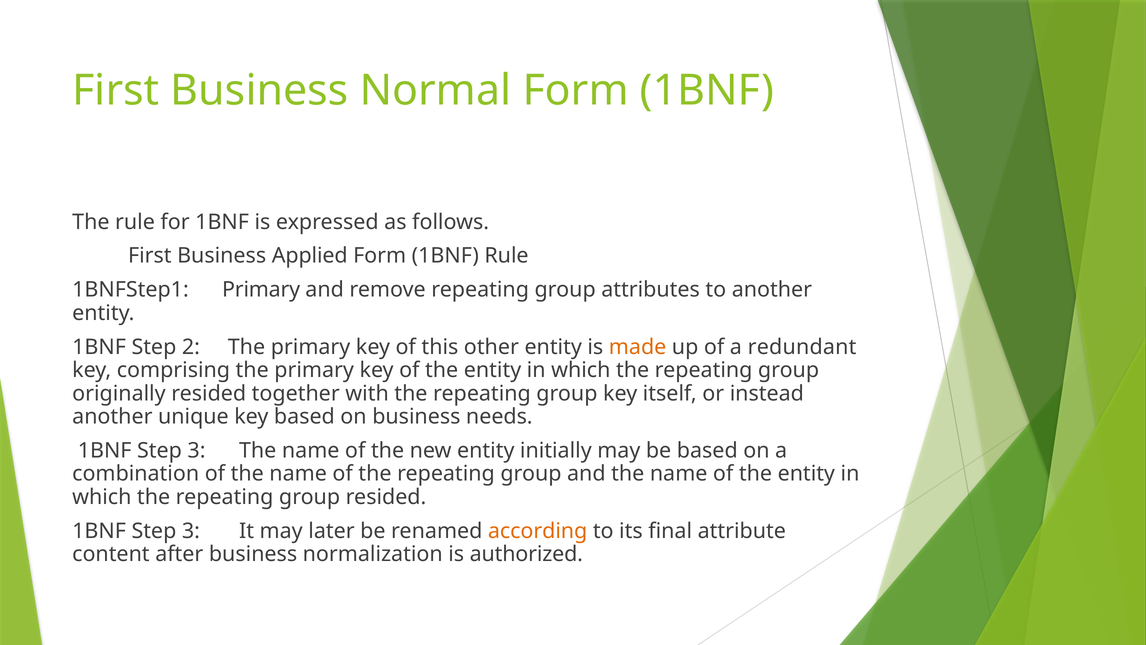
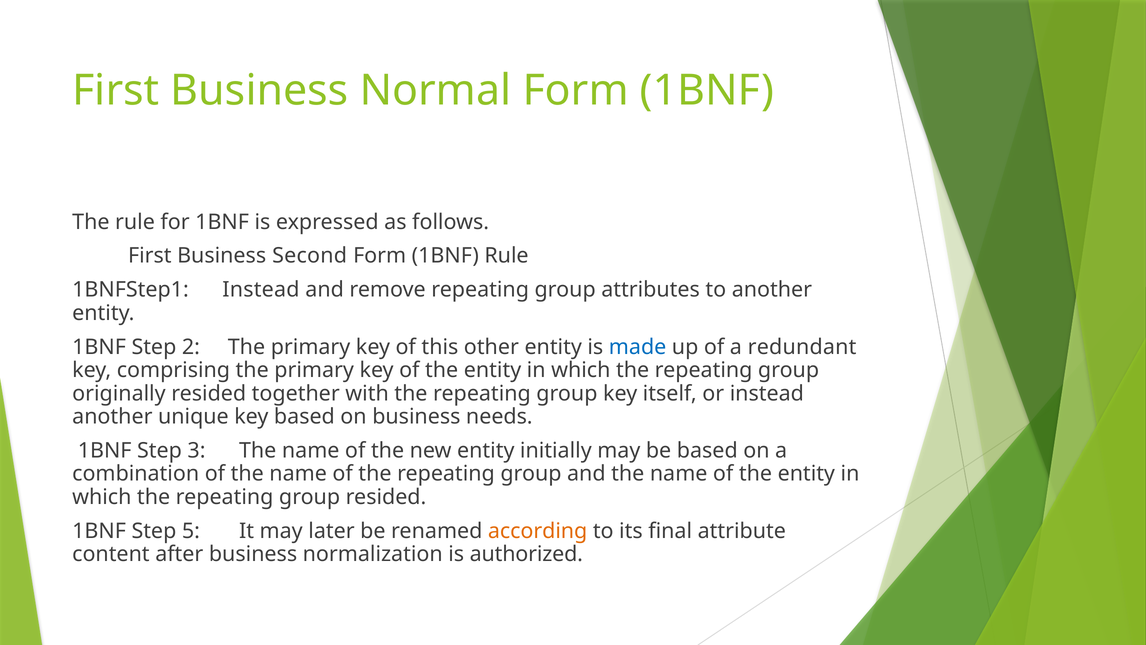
Applied: Applied -> Second
1BNFStep1 Primary: Primary -> Instead
made colour: orange -> blue
3 at (191, 531): 3 -> 5
